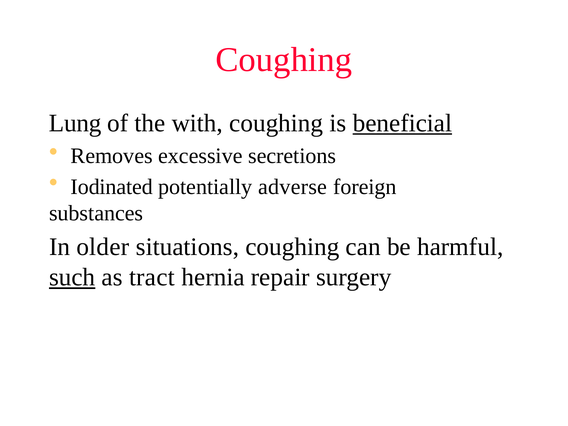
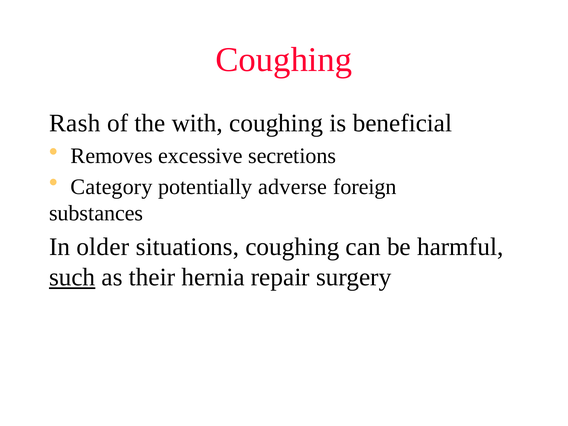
Lung: Lung -> Rash
beneficial underline: present -> none
Iodinated: Iodinated -> Category
tract: tract -> their
